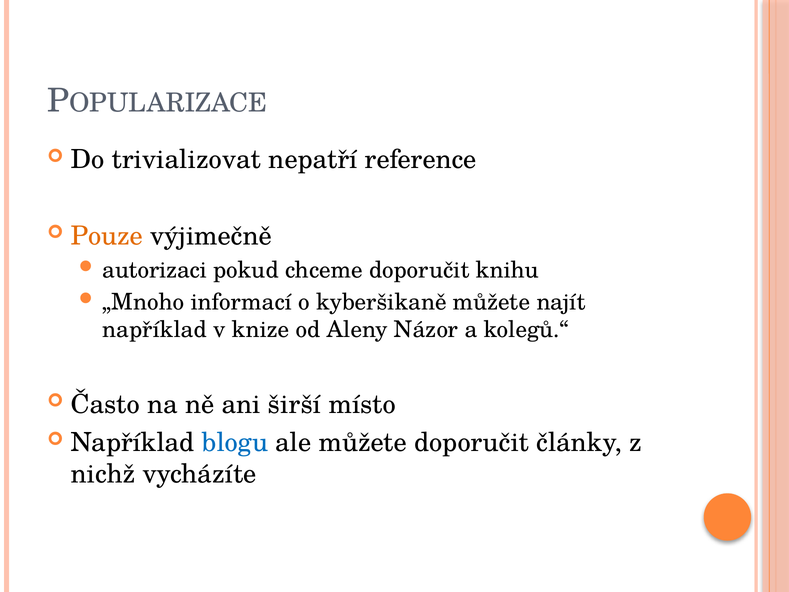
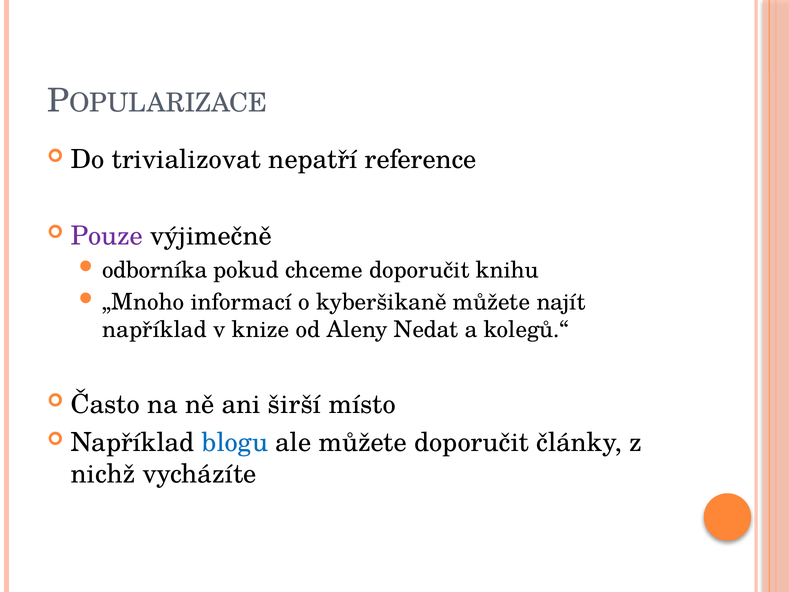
Pouze colour: orange -> purple
autorizaci: autorizaci -> odborníka
Názor: Názor -> Nedat
